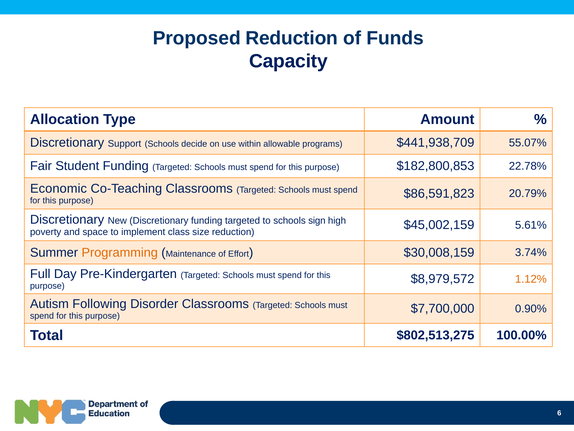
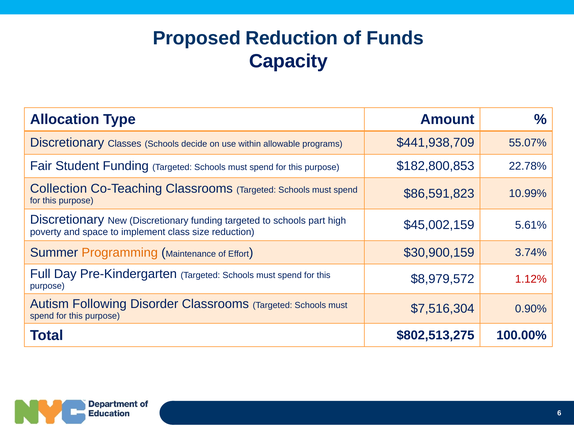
Support: Support -> Classes
Economic: Economic -> Collection
20.79%: 20.79% -> 10.99%
sign: sign -> part
$30,008,159: $30,008,159 -> $30,900,159
1.12% colour: orange -> red
$7,700,000: $7,700,000 -> $7,516,304
